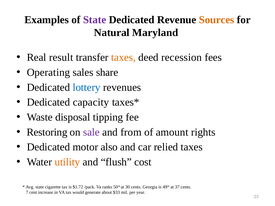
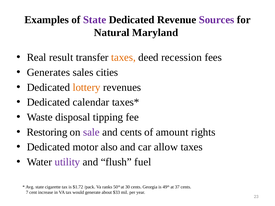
Sources colour: orange -> purple
Operating: Operating -> Generates
share: share -> cities
lottery colour: blue -> orange
capacity: capacity -> calendar
and from: from -> cents
relied: relied -> allow
utility colour: orange -> purple
cost: cost -> fuel
